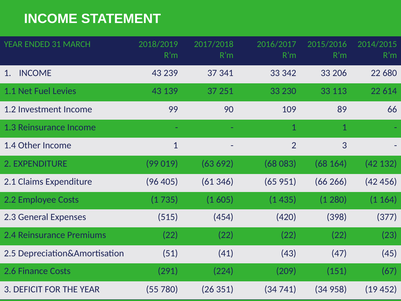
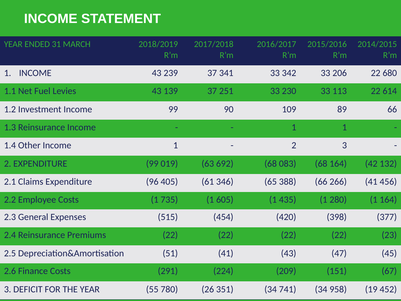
951: 951 -> 388
266 42: 42 -> 41
